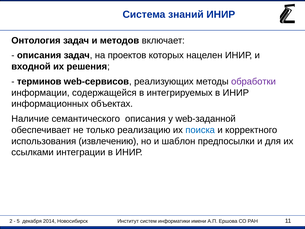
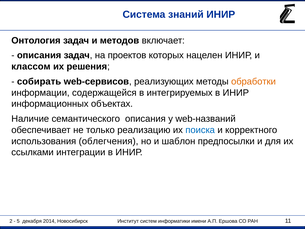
входной: входной -> классом
терминов: терминов -> собирать
обработки colour: purple -> orange
web-заданной: web-заданной -> web-названий
извлечению: извлечению -> облегчения
